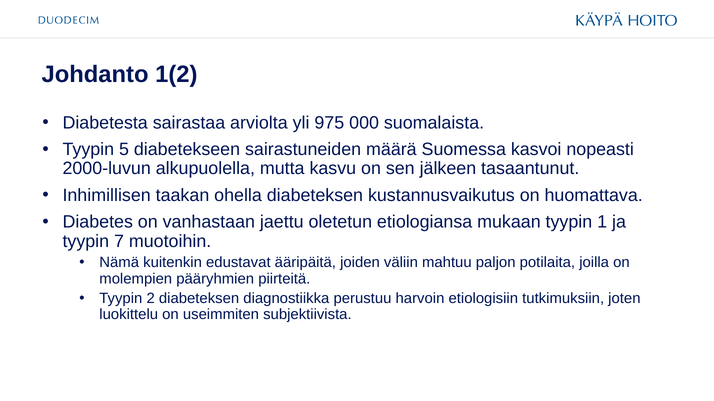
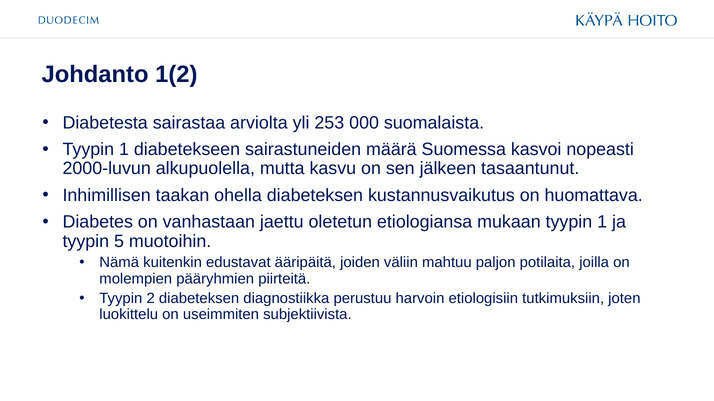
975: 975 -> 253
5 at (124, 150): 5 -> 1
7: 7 -> 5
